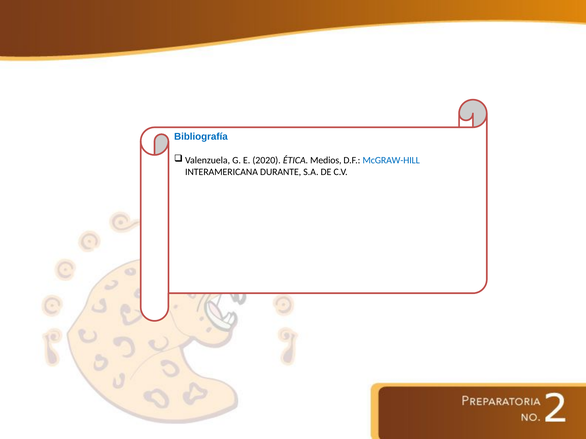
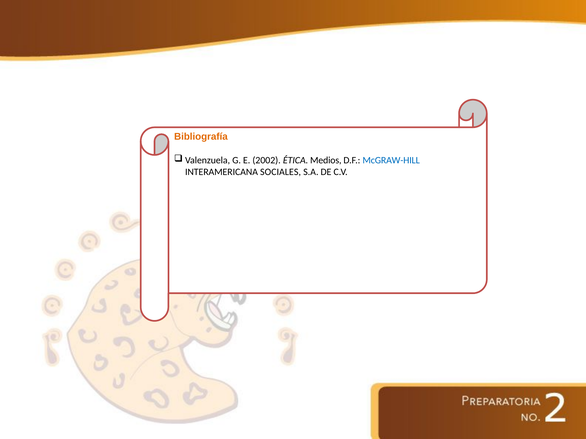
Bibliografía colour: blue -> orange
2020: 2020 -> 2002
DURANTE: DURANTE -> SOCIALES
